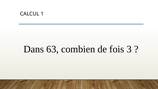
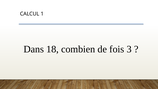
63: 63 -> 18
